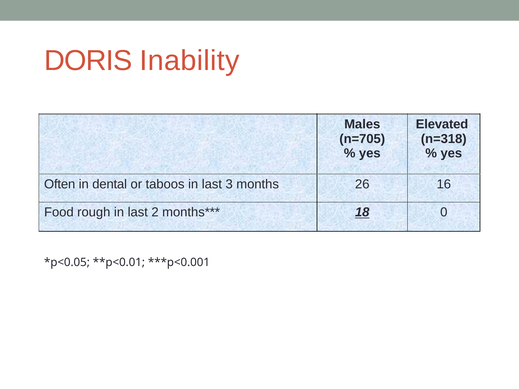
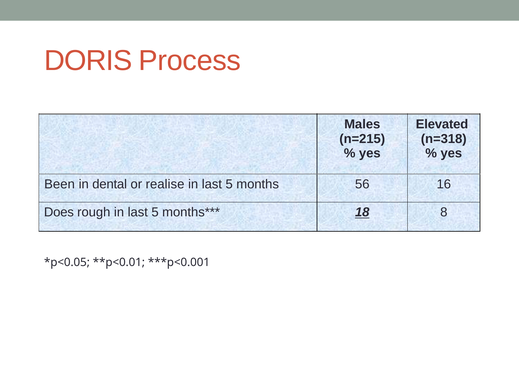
Inability: Inability -> Process
n=705: n=705 -> n=215
Often: Often -> Been
taboos: taboos -> realise
3 at (229, 184): 3 -> 5
26: 26 -> 56
Food: Food -> Does
rough in last 2: 2 -> 5
0: 0 -> 8
